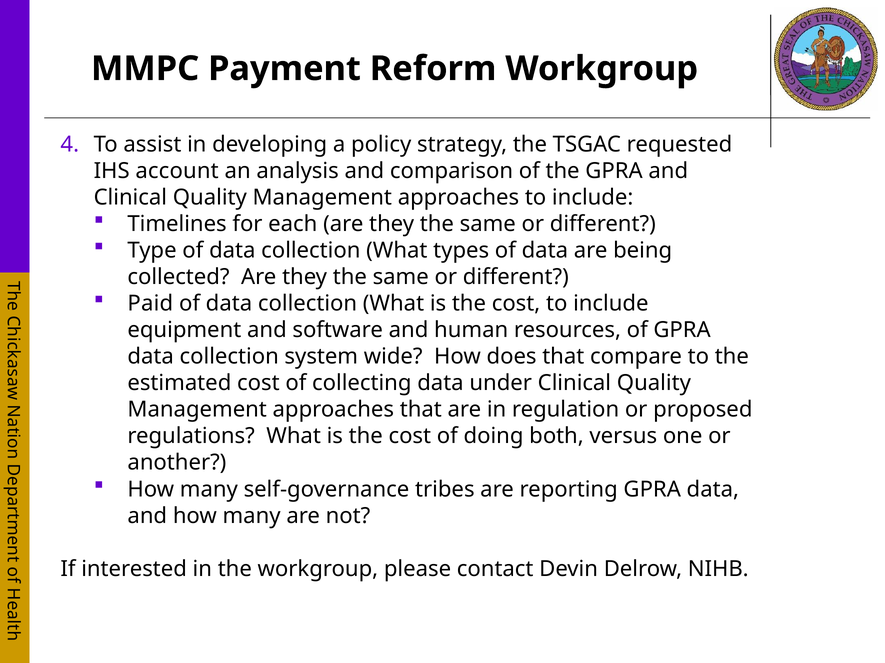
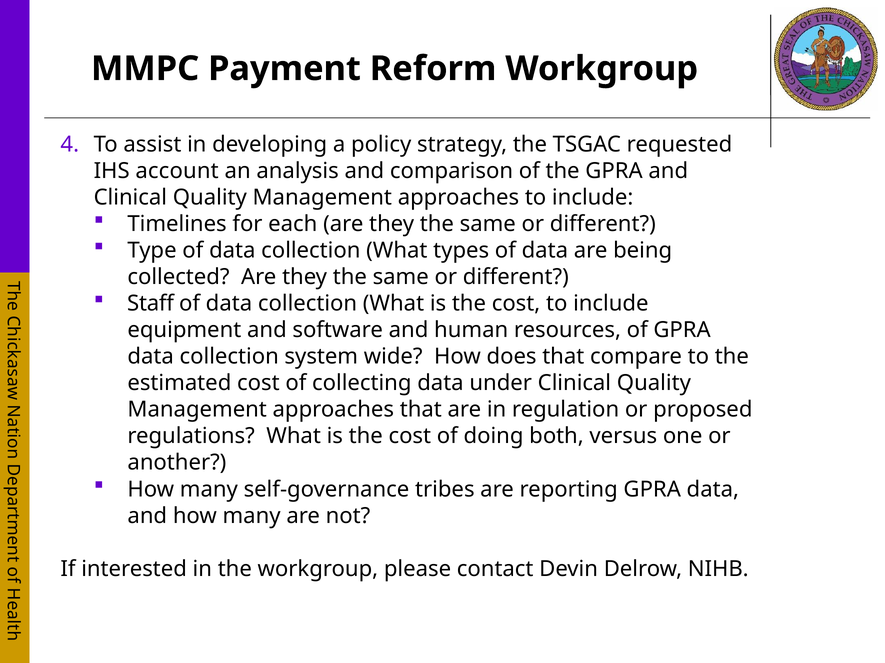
Paid: Paid -> Staff
